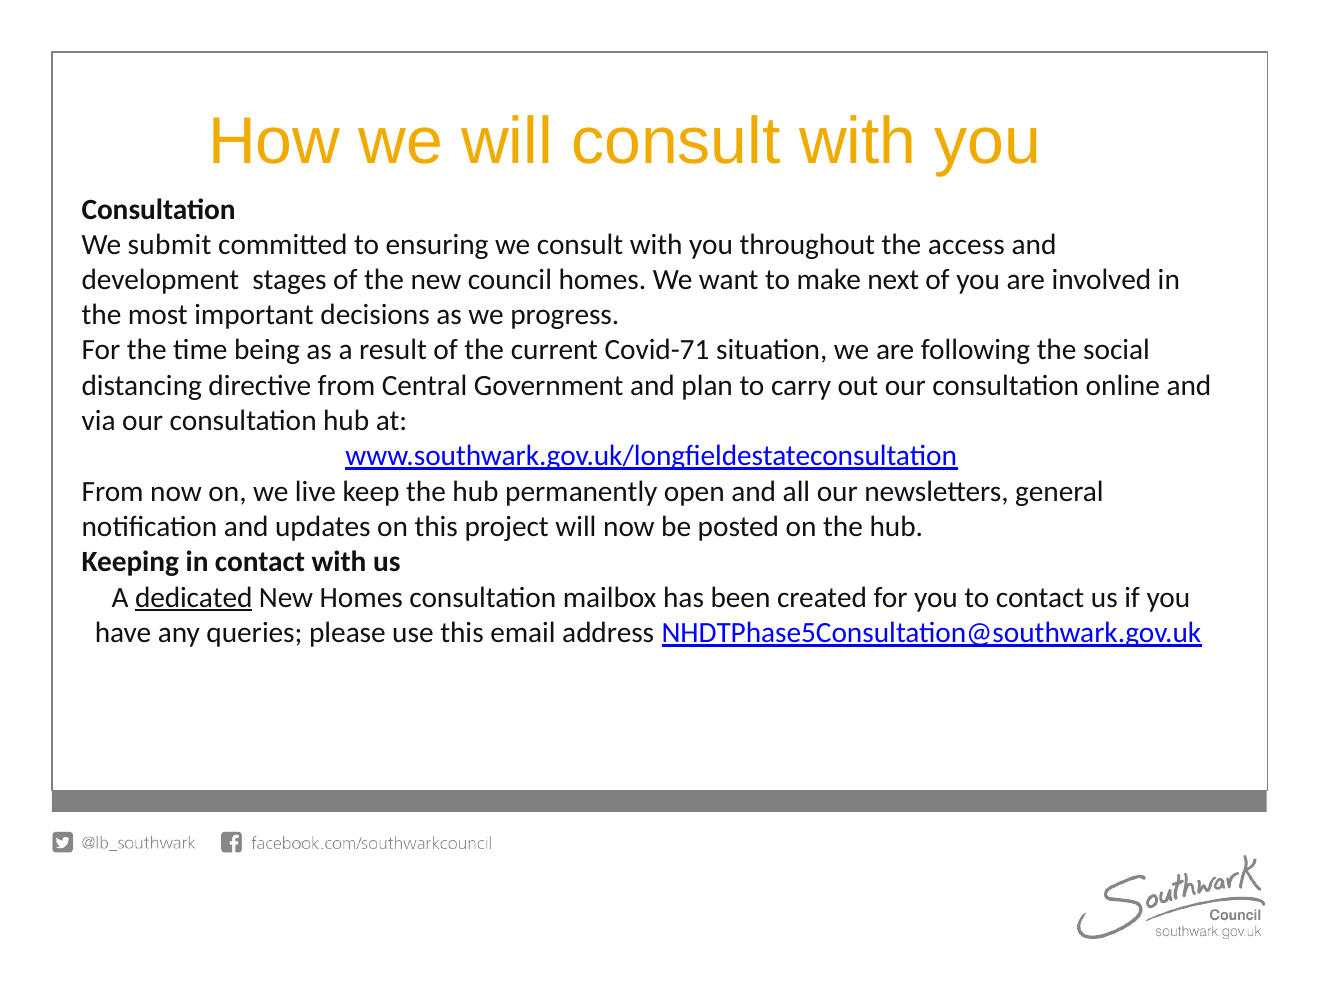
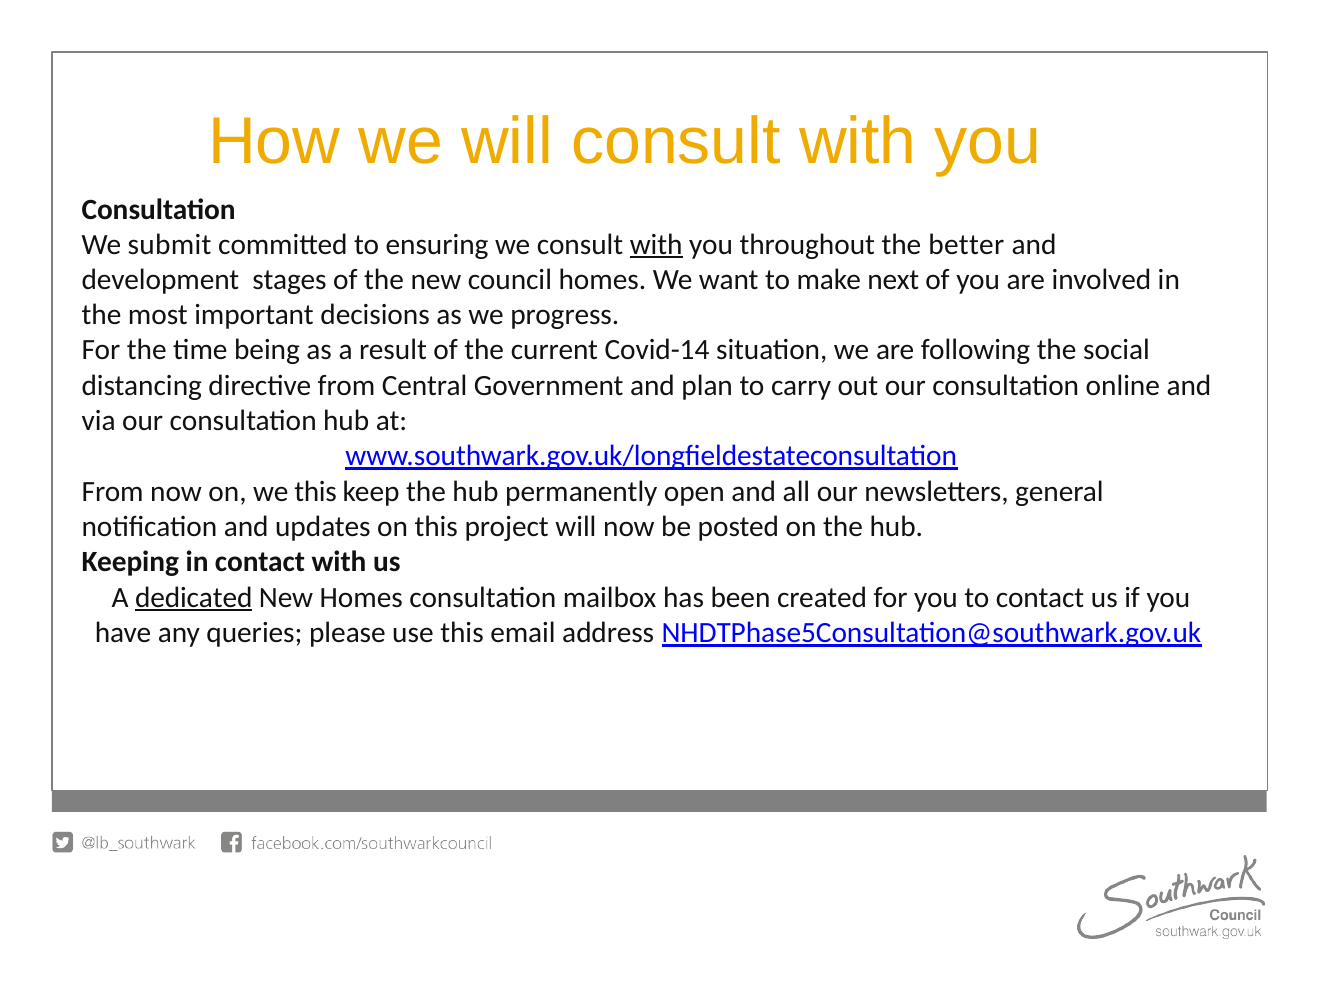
with at (656, 245) underline: none -> present
access: access -> better
Covid-71: Covid-71 -> Covid-14
we live: live -> this
